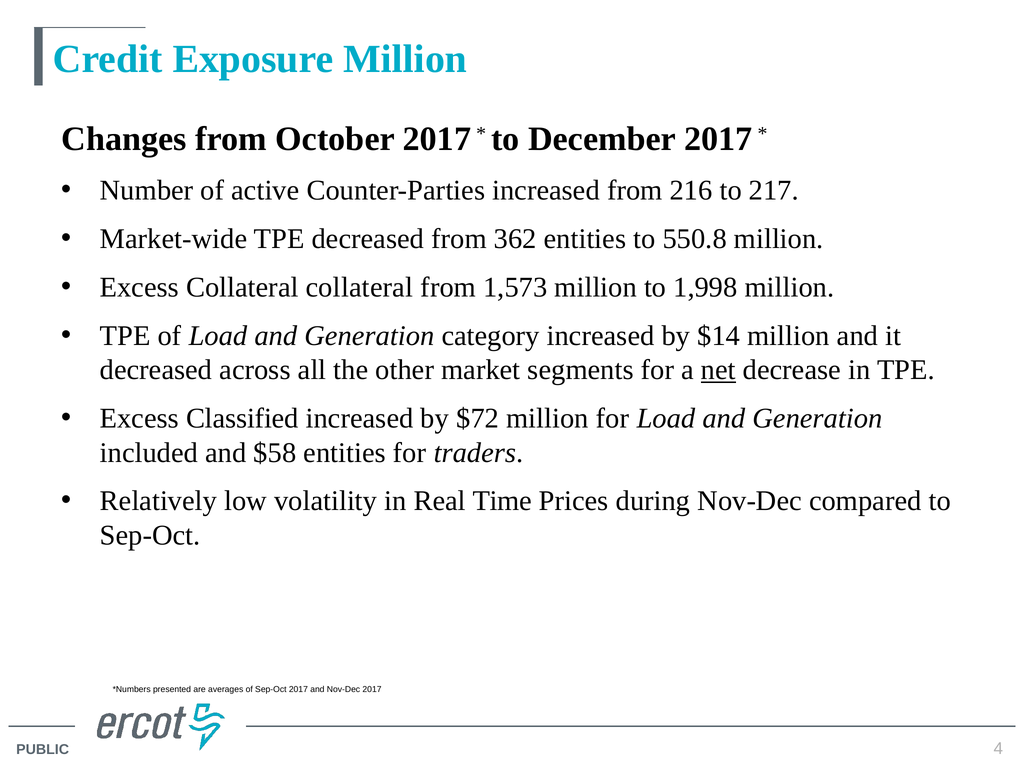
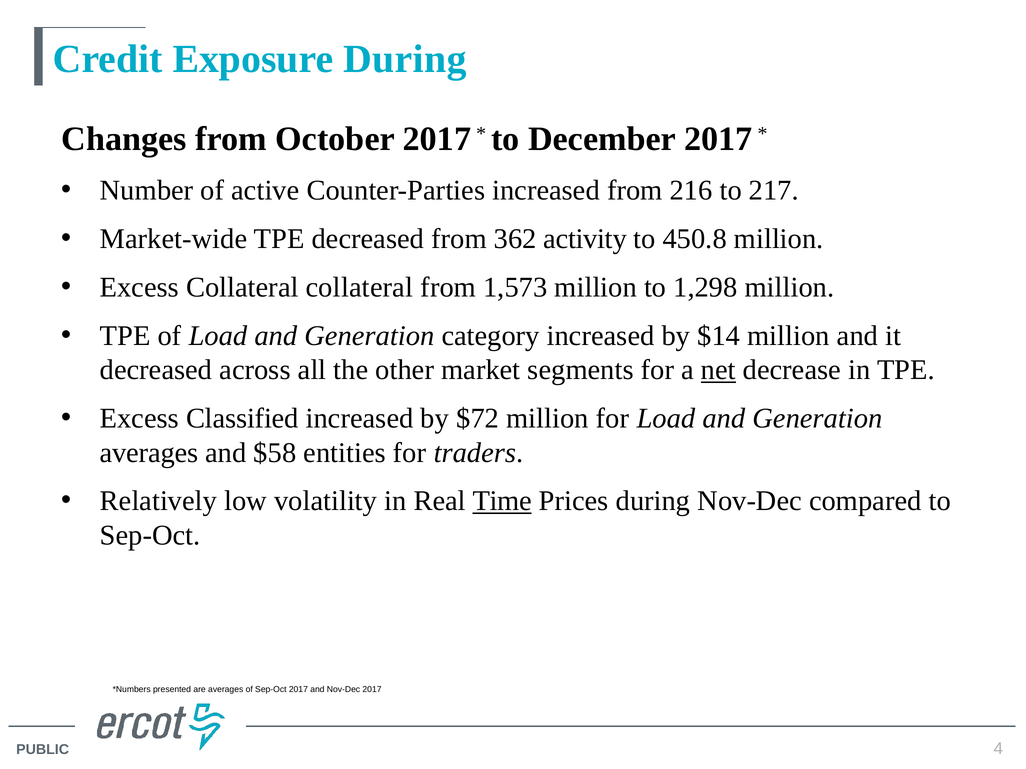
Exposure Million: Million -> During
362 entities: entities -> activity
550.8: 550.8 -> 450.8
1,998: 1,998 -> 1,298
included at (149, 453): included -> averages
Time underline: none -> present
